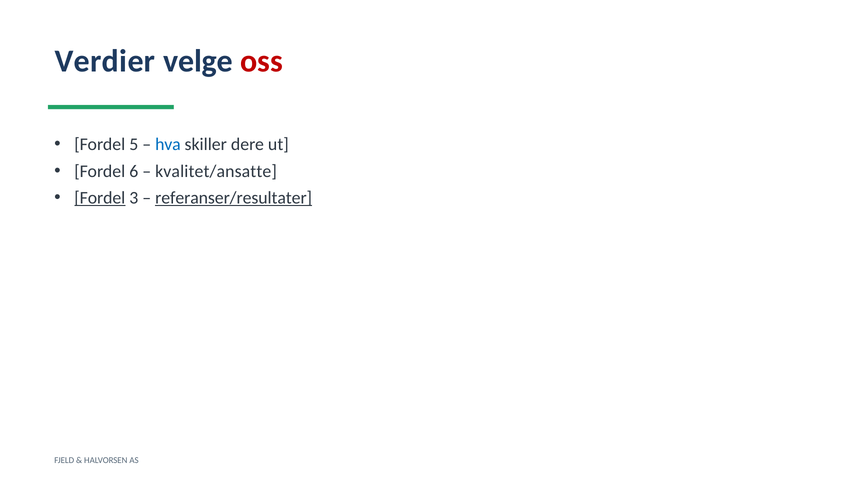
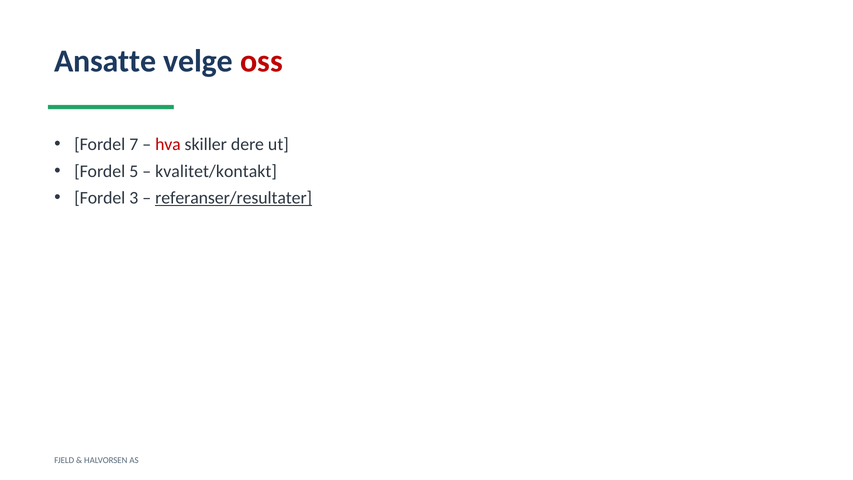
Verdier: Verdier -> Ansatte
5: 5 -> 7
hva colour: blue -> red
6: 6 -> 5
kvalitet/ansatte: kvalitet/ansatte -> kvalitet/kontakt
Fordel at (100, 198) underline: present -> none
